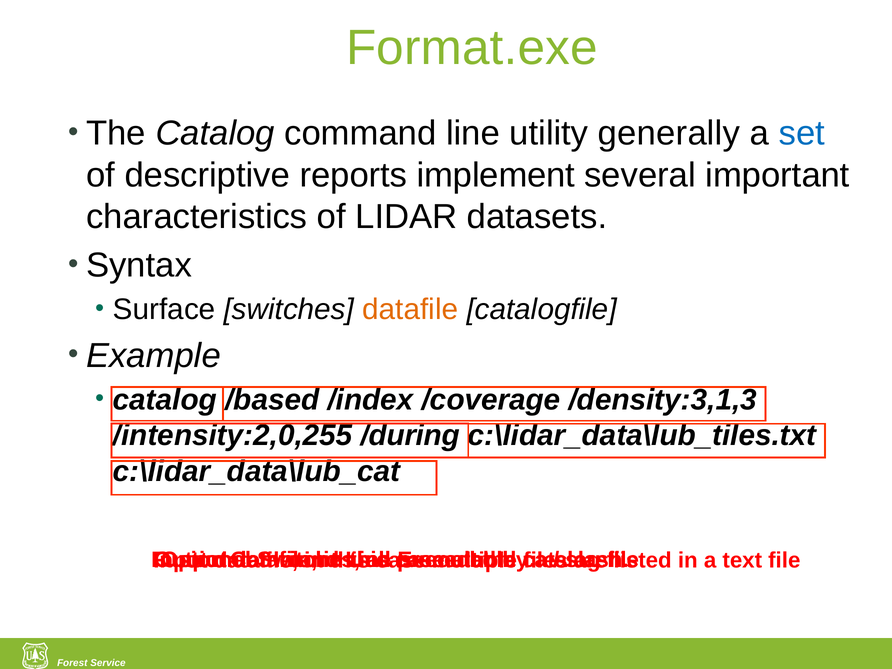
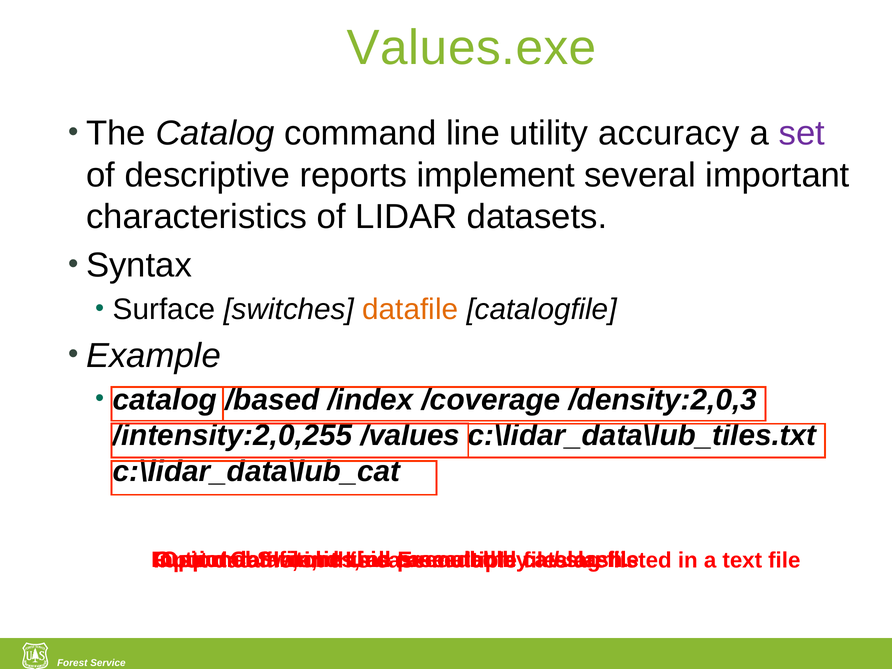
Format.exe: Format.exe -> Values.exe
generally: generally -> accuracy
set colour: blue -> purple
/density:3,1,3: /density:3,1,3 -> /density:2,0,3
/during: /during -> /values
